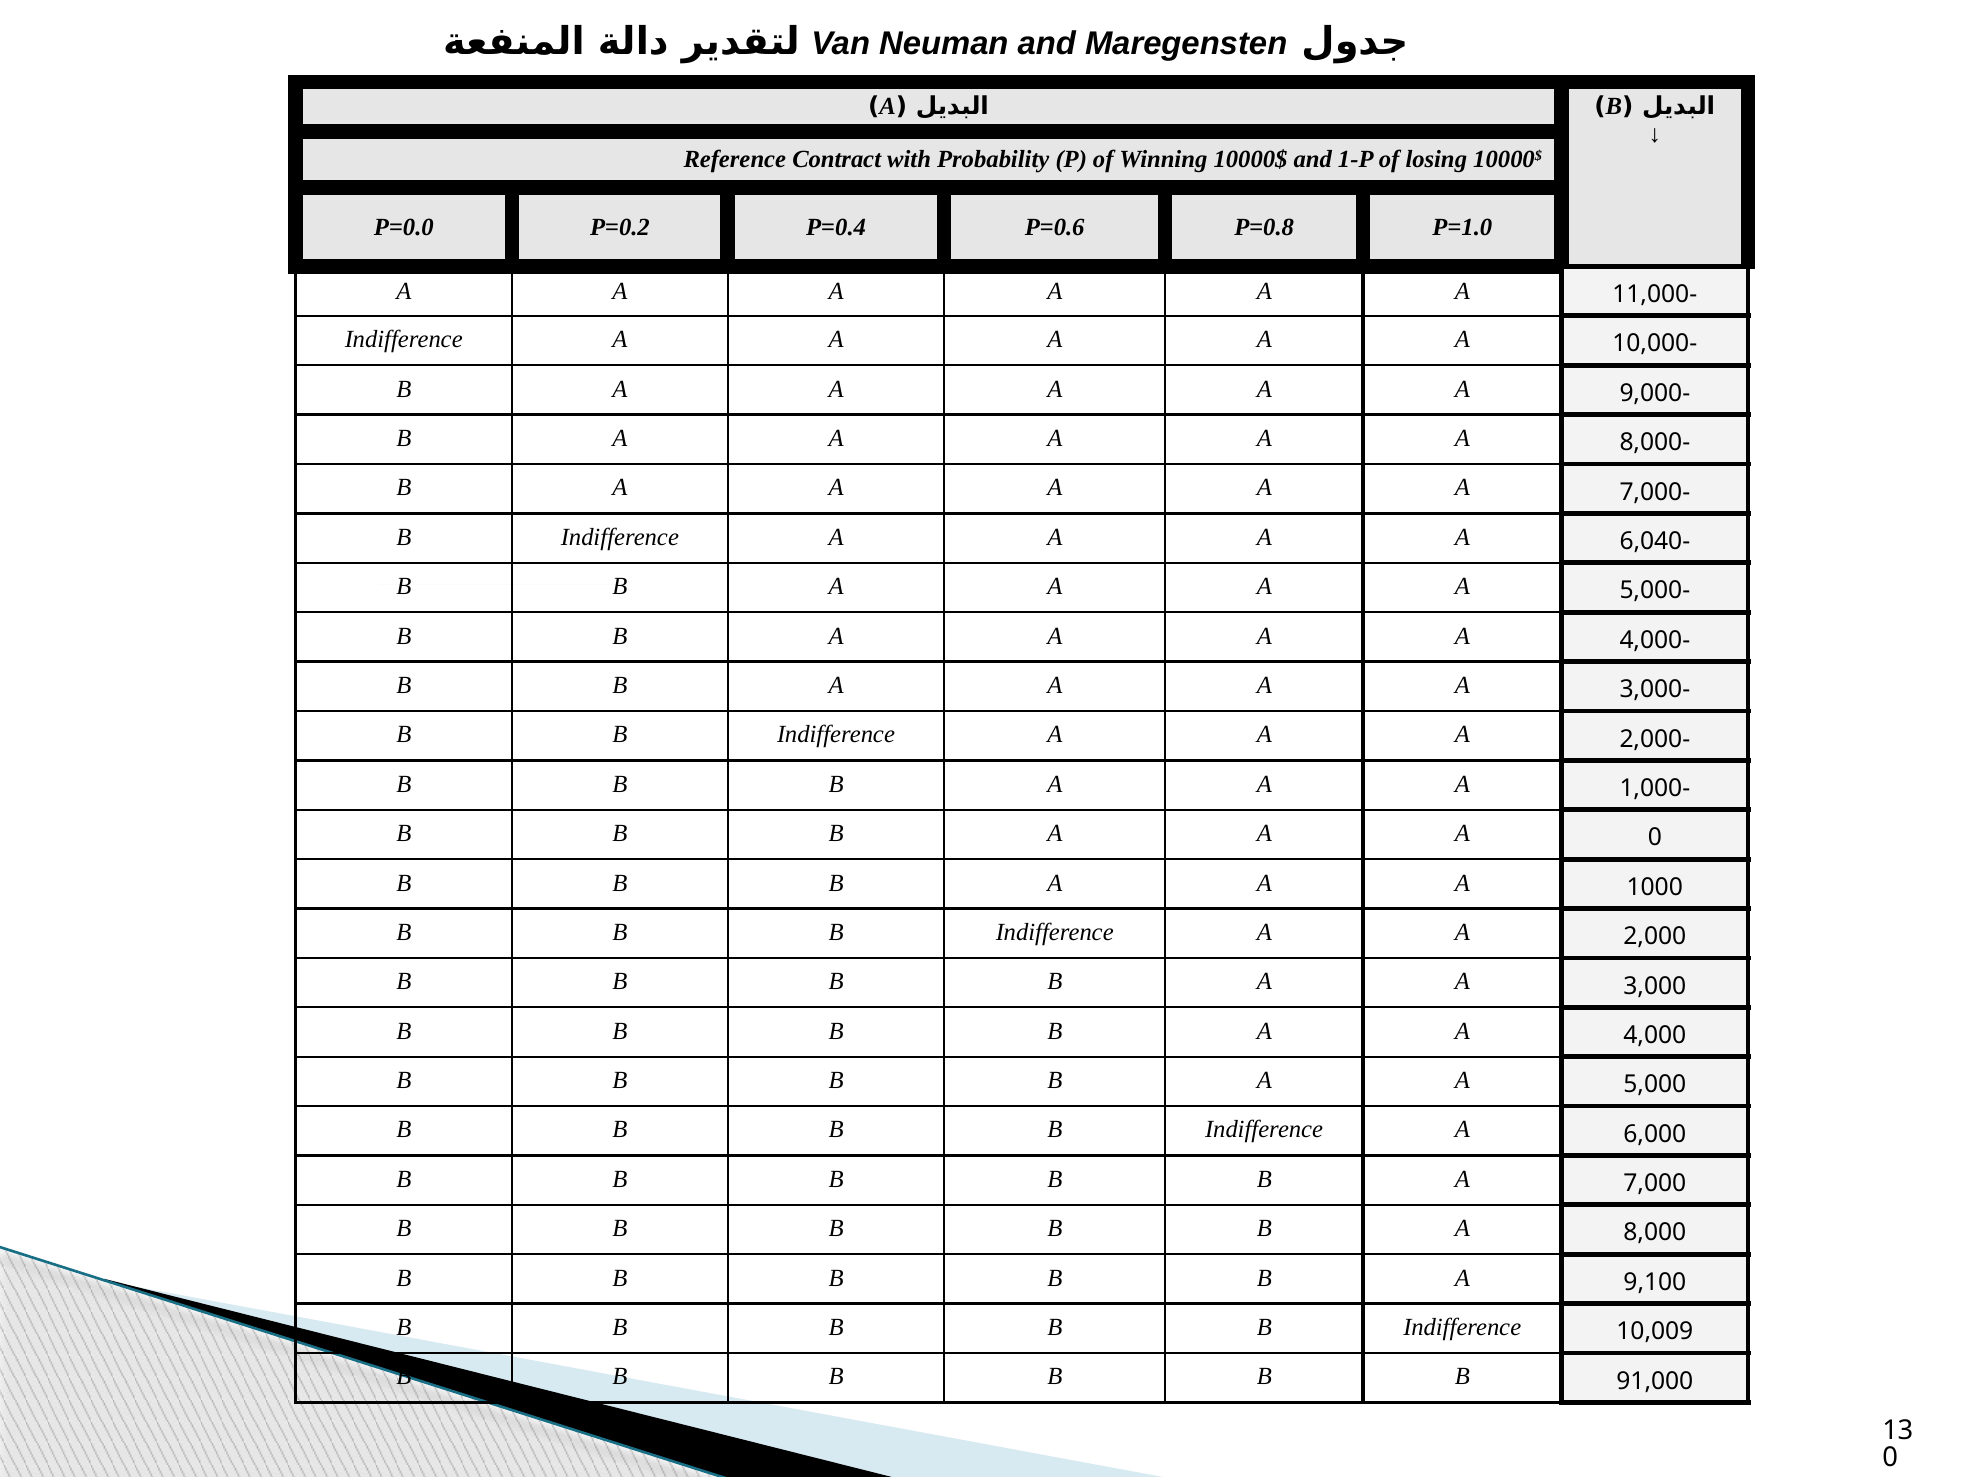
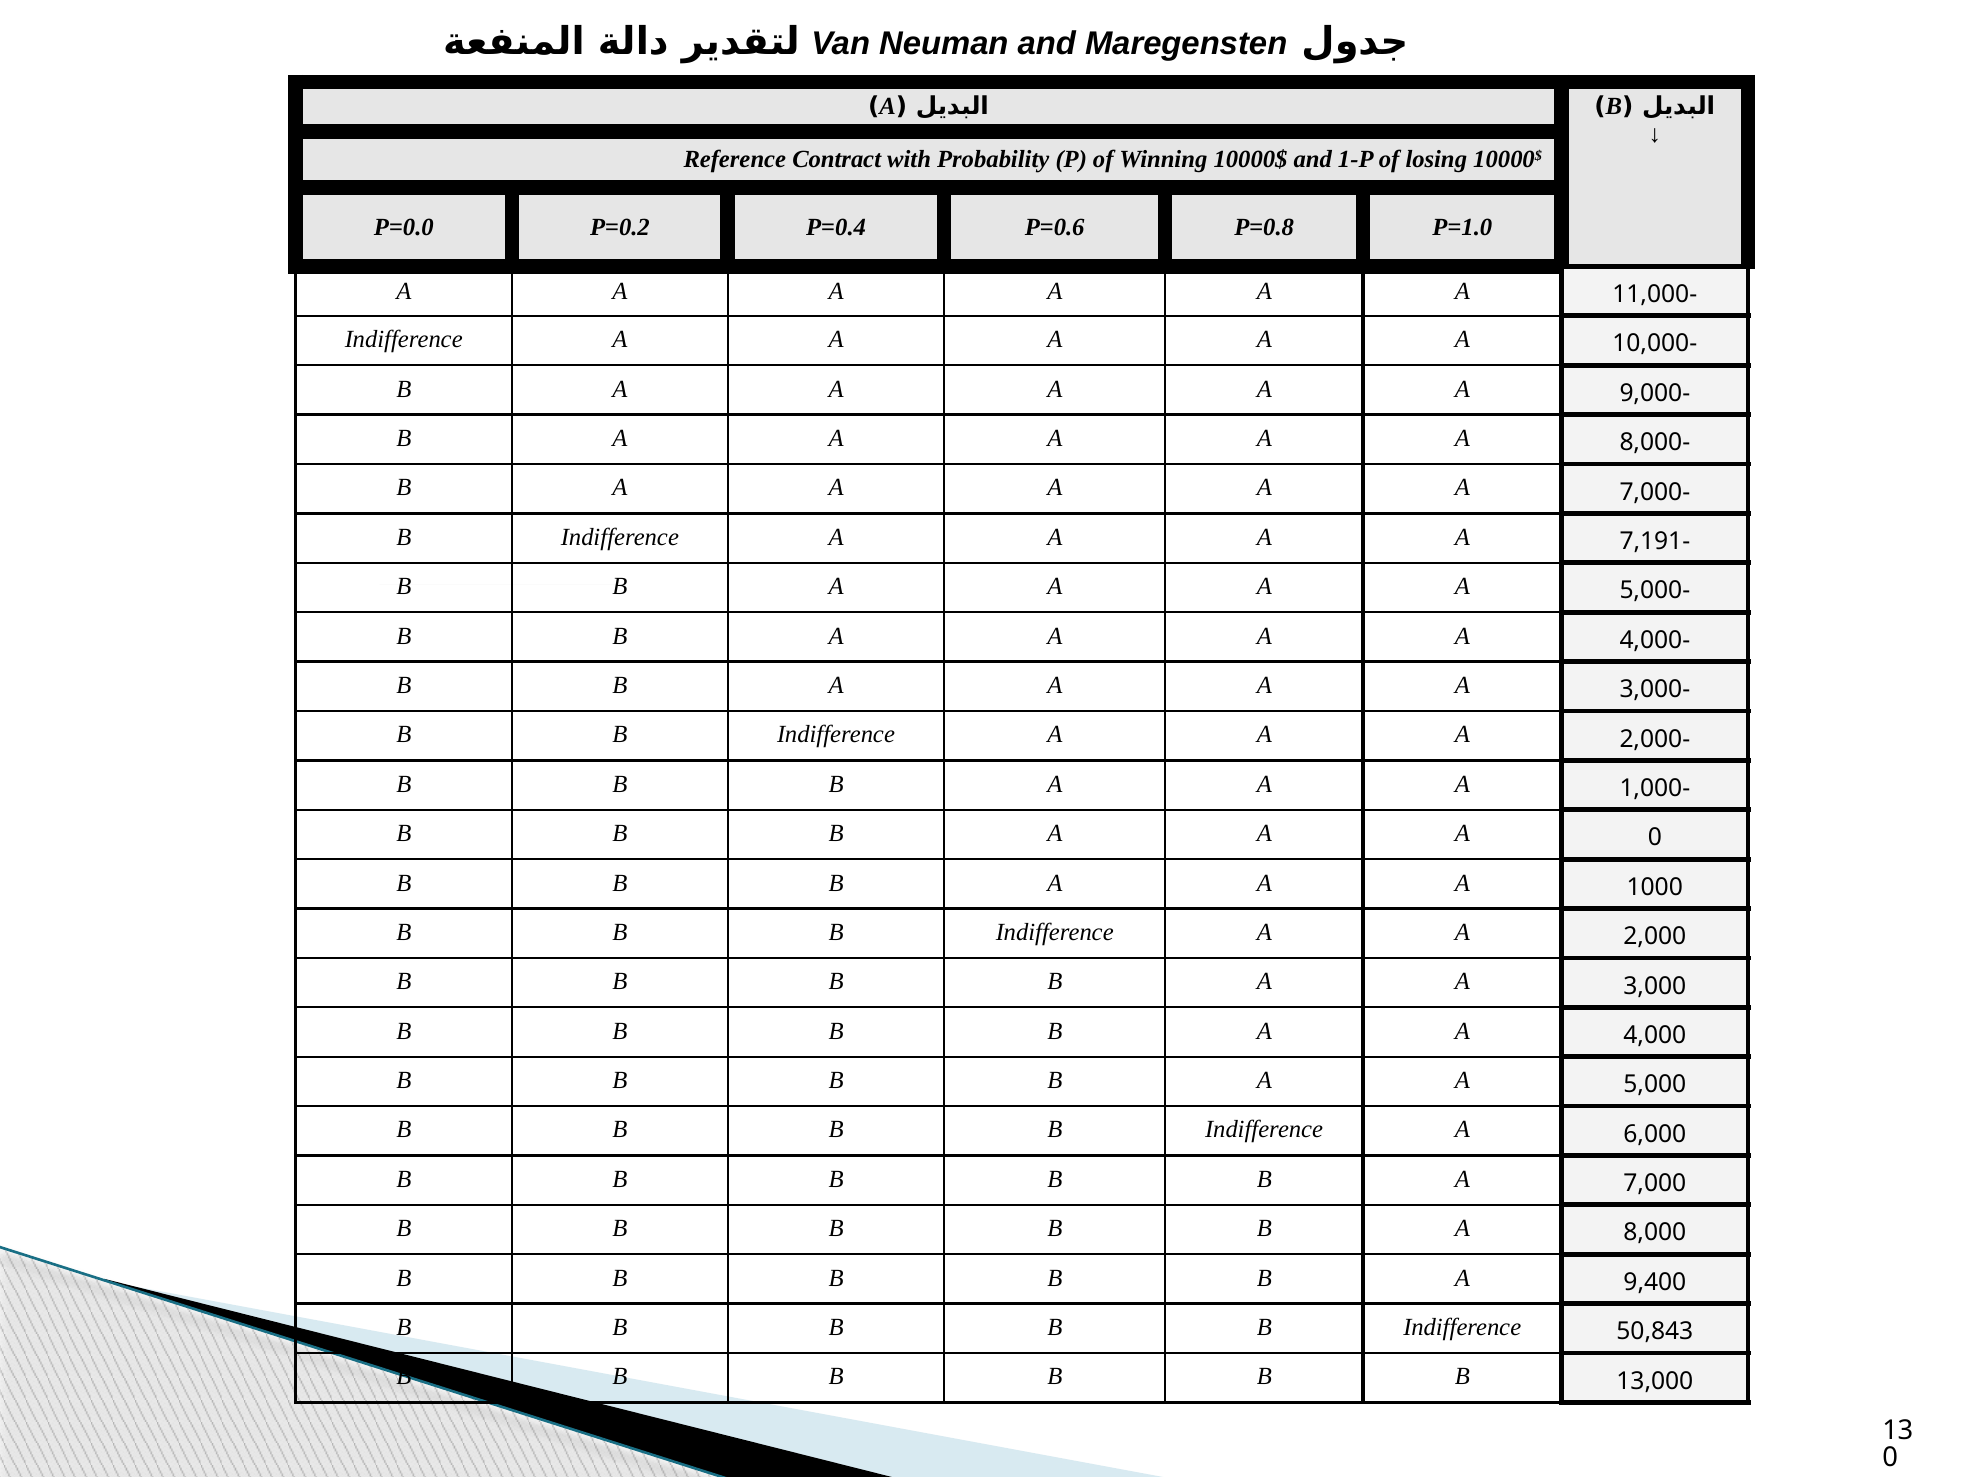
6,040: 6,040 -> 7,191
9,100: 9,100 -> 9,400
10,009: 10,009 -> 50,843
91,000: 91,000 -> 13,000
